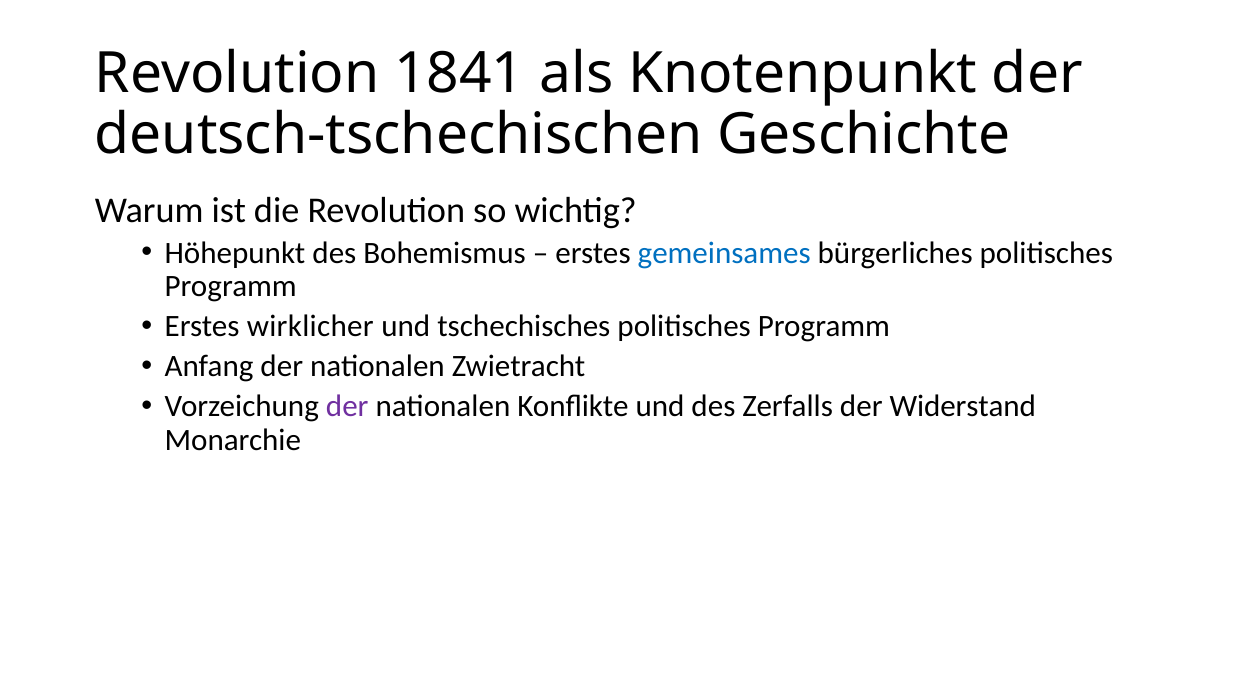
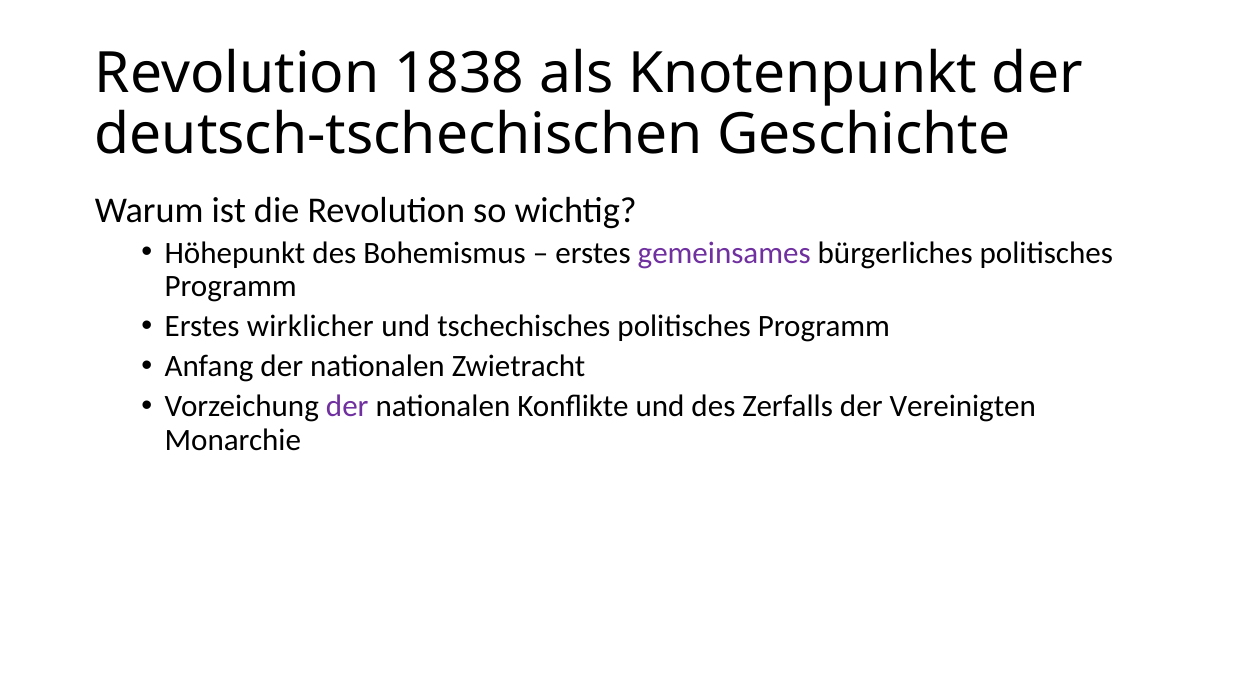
1841: 1841 -> 1838
gemeinsames colour: blue -> purple
Widerstand: Widerstand -> Vereinigten
